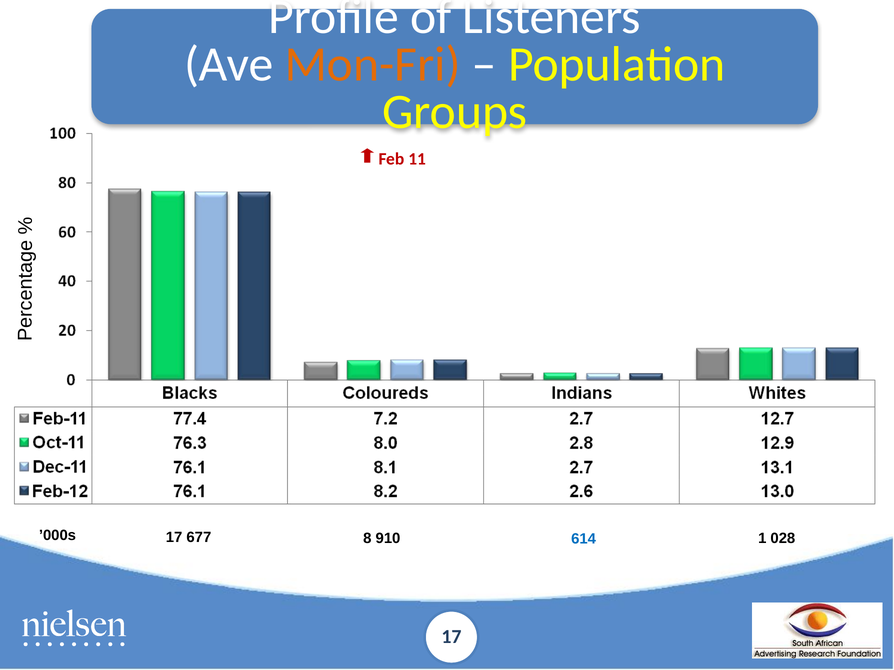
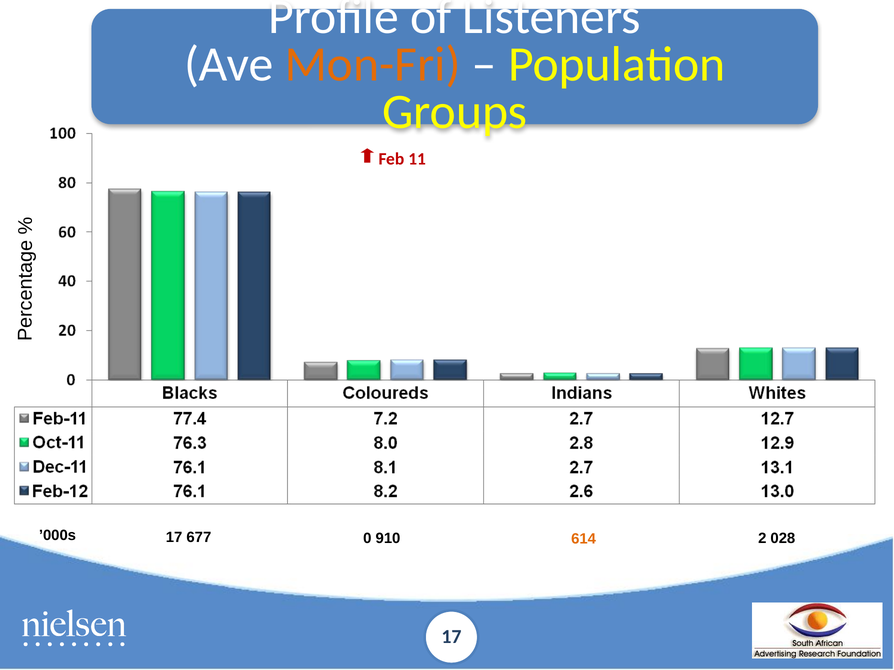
1: 1 -> 2
8: 8 -> 0
614 colour: blue -> orange
